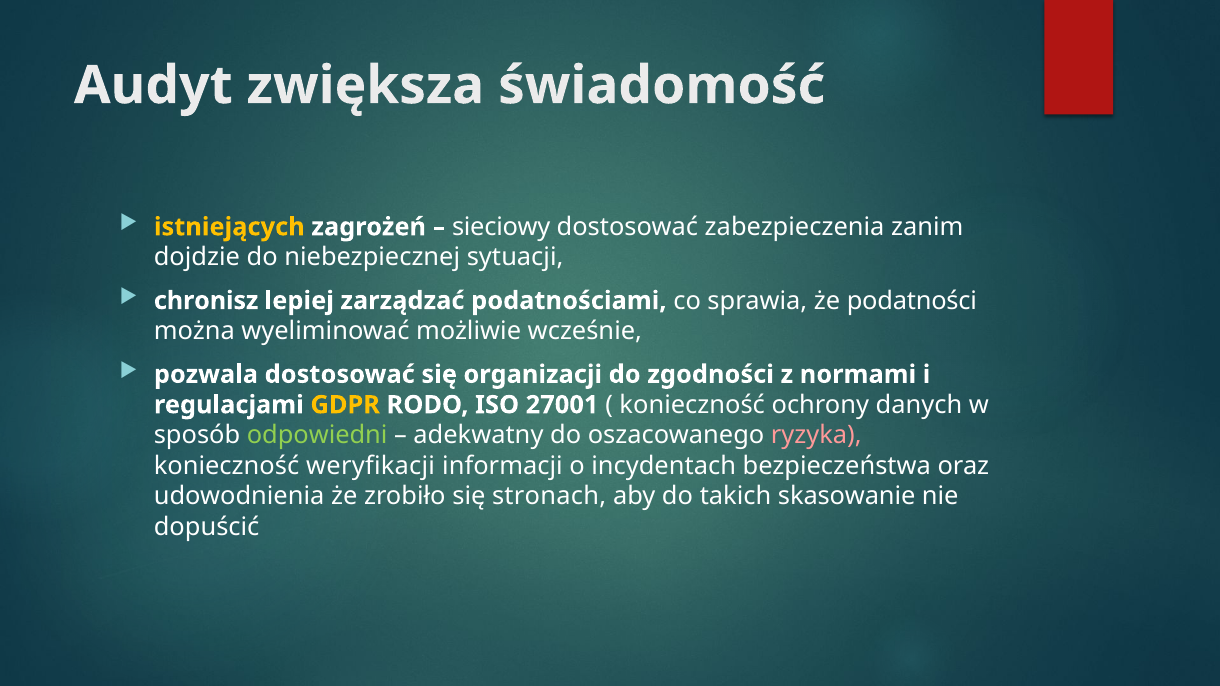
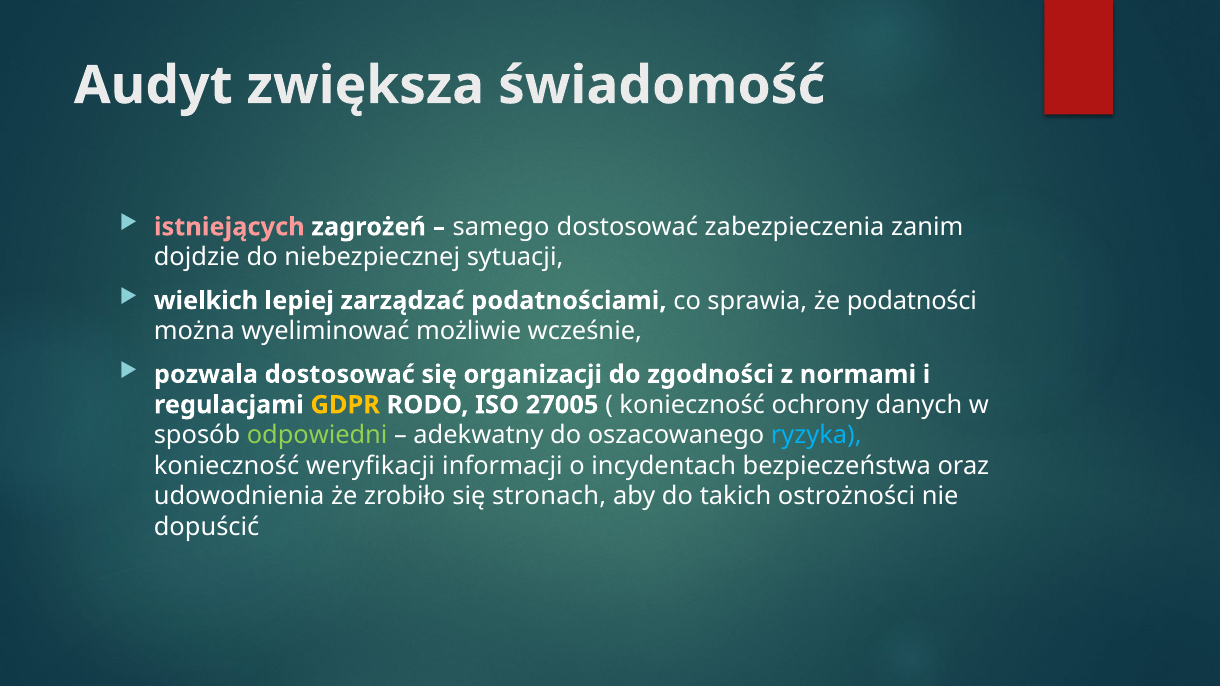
istniejących colour: yellow -> pink
sieciowy: sieciowy -> samego
chronisz: chronisz -> wielkich
27001: 27001 -> 27005
ryzyka colour: pink -> light blue
skasowanie: skasowanie -> ostrożności
